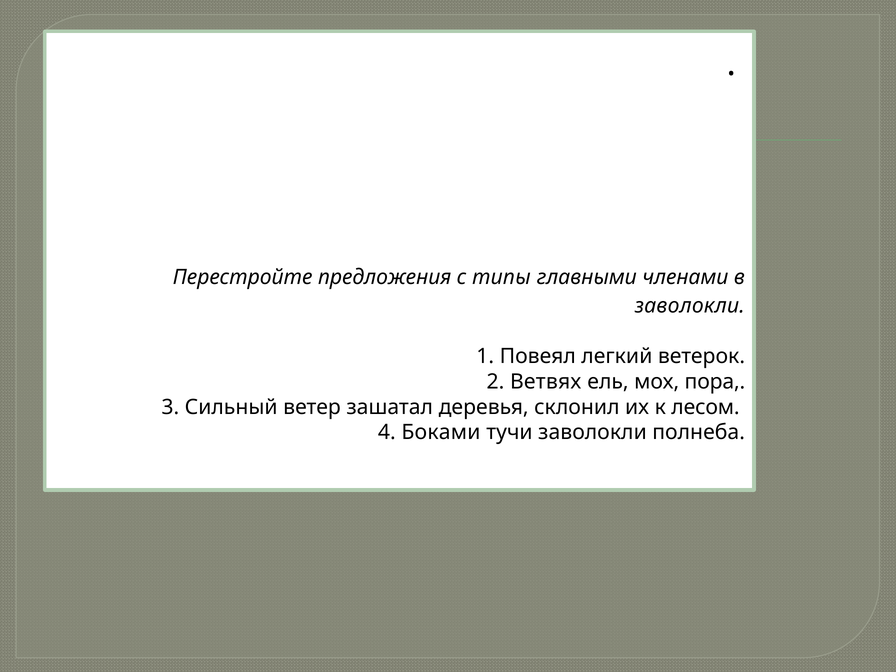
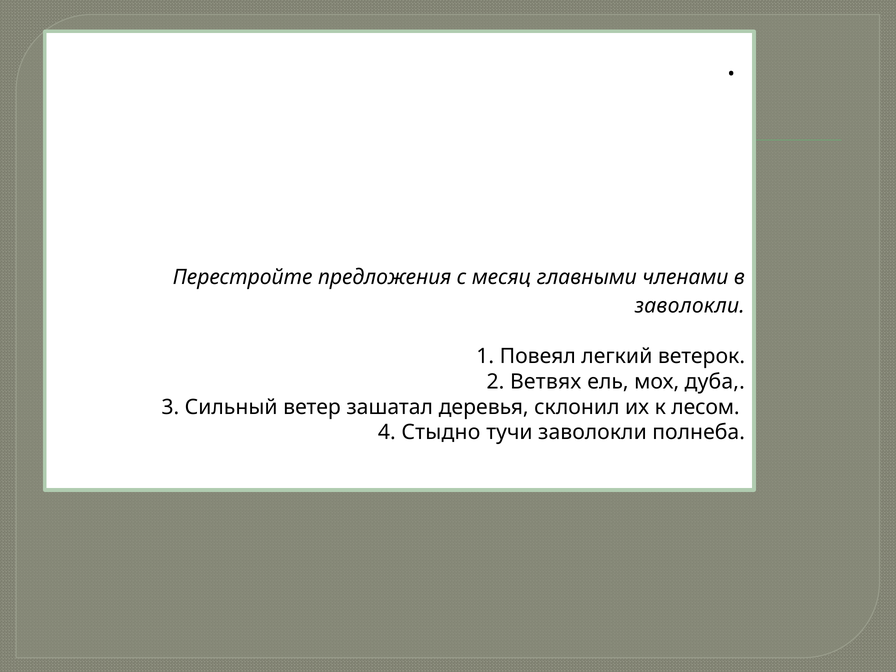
типы: типы -> месяц
пора: пора -> дуба
Боками: Боками -> Стыдно
